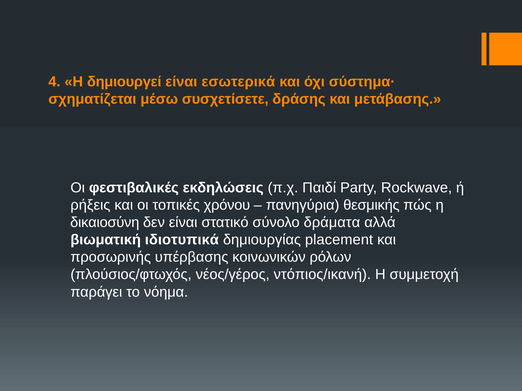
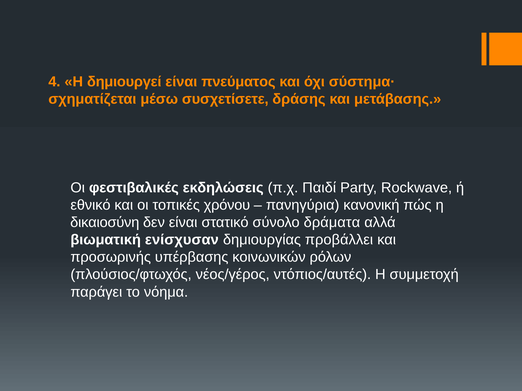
εσωτερικά: εσωτερικά -> πνεύματος
ρήξεις: ρήξεις -> εθνικό
θεσμικής: θεσμικής -> κανονική
ιδιοτυπικά: ιδιοτυπικά -> ενίσχυσαν
placement: placement -> προβάλλει
ντόπιος/ικανή: ντόπιος/ικανή -> ντόπιος/αυτές
